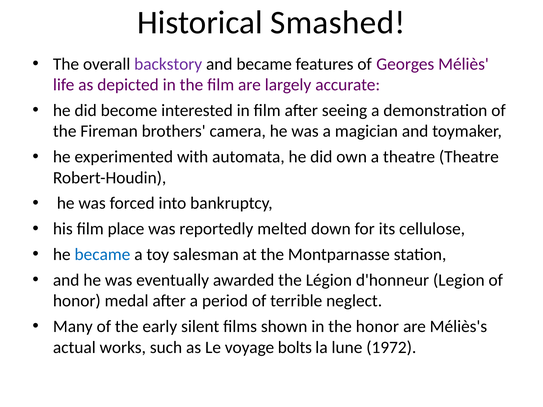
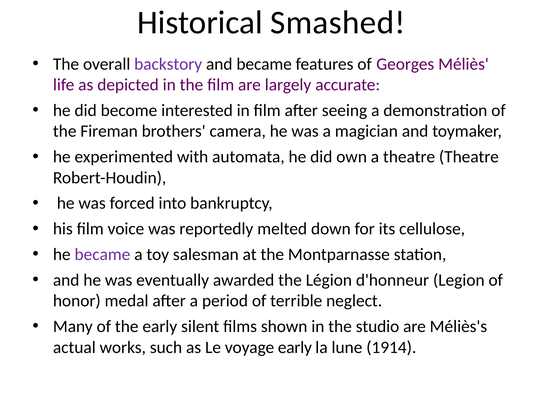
place: place -> voice
became at (102, 255) colour: blue -> purple
the honor: honor -> studio
voyage bolts: bolts -> early
1972: 1972 -> 1914
